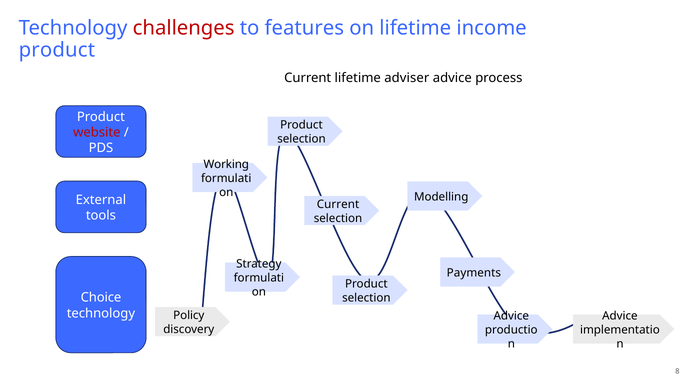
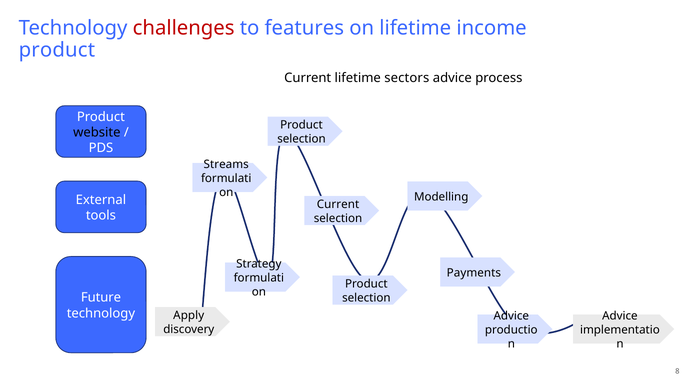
adviser: adviser -> sectors
website colour: red -> black
Working: Working -> Streams
Choice: Choice -> Future
Policy: Policy -> Apply
